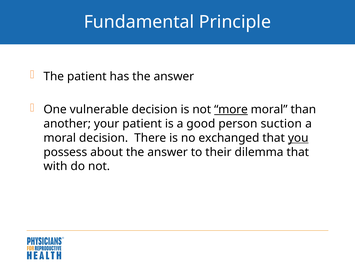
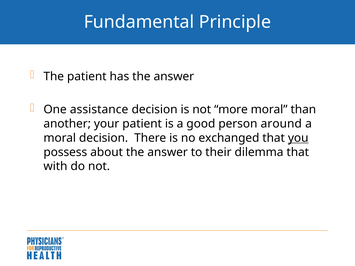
vulnerable: vulnerable -> assistance
more underline: present -> none
suction: suction -> around
